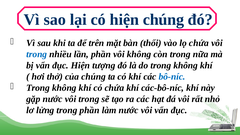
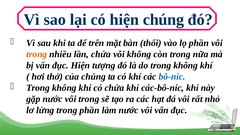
lọ chứa: chứa -> phần
trong at (37, 54) colour: blue -> orange
lần phần: phần -> chứa
